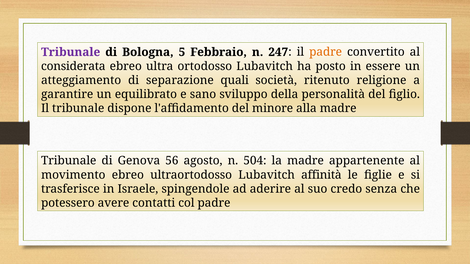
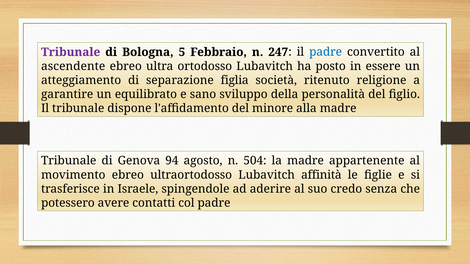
padre at (326, 52) colour: orange -> blue
considerata: considerata -> ascendente
quali: quali -> figlia
56: 56 -> 94
